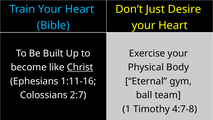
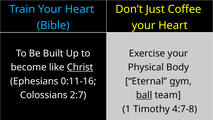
Desire: Desire -> Coffee
1:11-16: 1:11-16 -> 0:11-16
ball underline: none -> present
